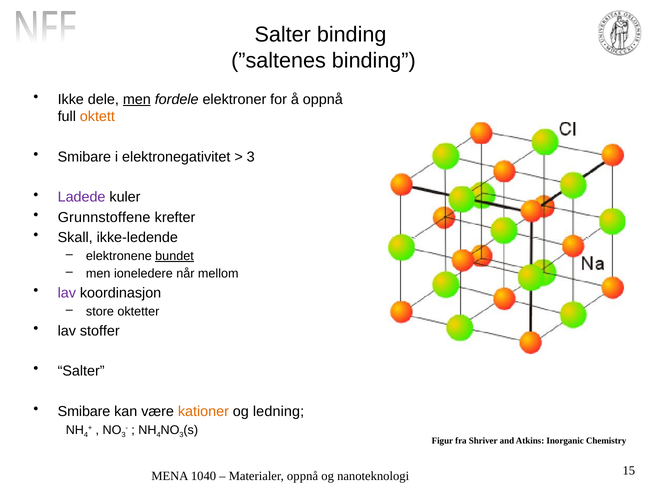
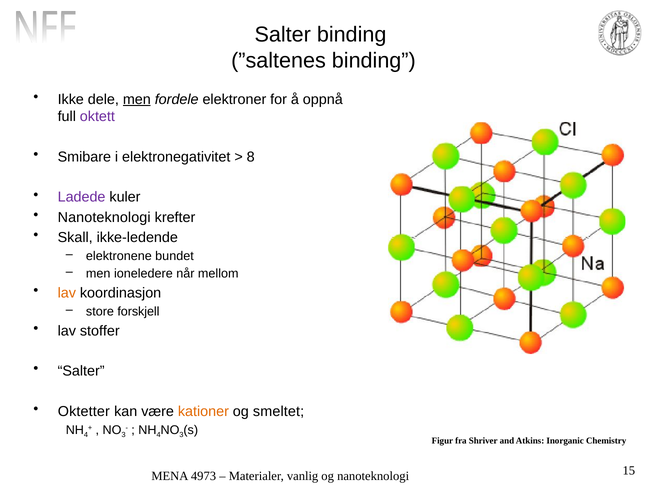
oktett colour: orange -> purple
3 at (251, 157): 3 -> 8
Grunnstoffene at (104, 217): Grunnstoffene -> Nanoteknologi
bundet underline: present -> none
lav at (67, 292) colour: purple -> orange
oktetter: oktetter -> forskjell
Smibare at (84, 411): Smibare -> Oktetter
ledning: ledning -> smeltet
1040: 1040 -> 4973
Materialer oppnå: oppnå -> vanlig
